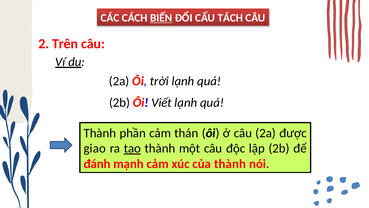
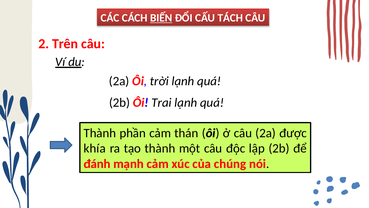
Viết: Viết -> Trai
giao: giao -> khía
tạo underline: present -> none
của thành: thành -> chúng
